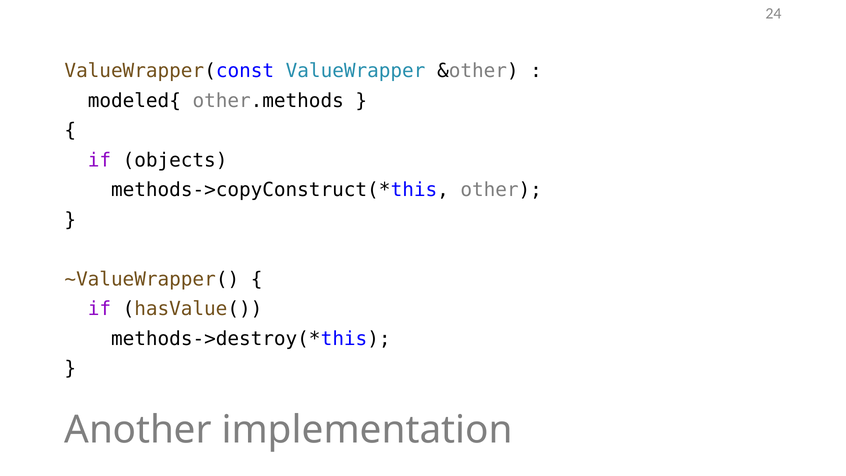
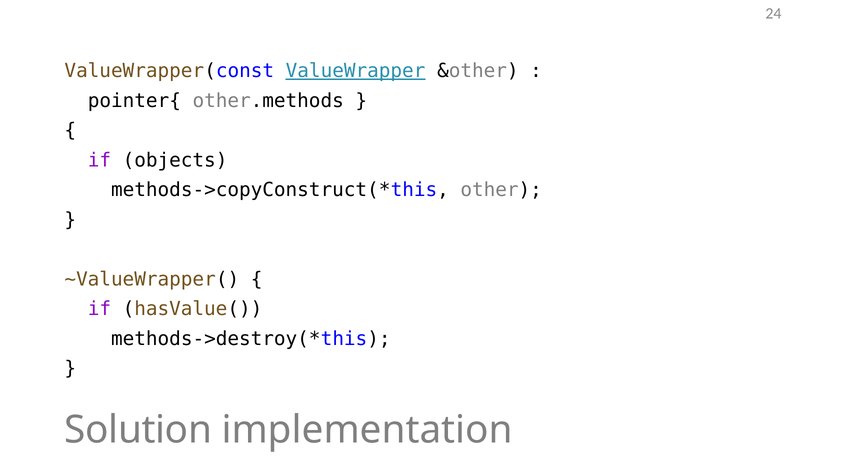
ValueWrapper underline: none -> present
modeled{: modeled{ -> pointer{
Another: Another -> Solution
